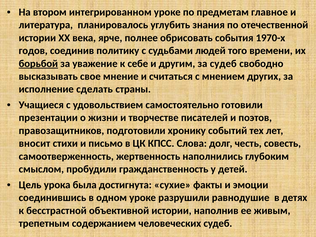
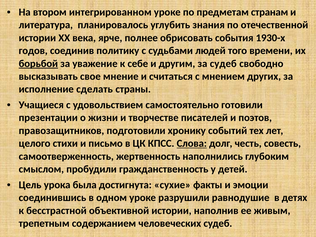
главное: главное -> странам
1970-х: 1970-х -> 1930-х
вносит: вносит -> целого
Слова underline: none -> present
